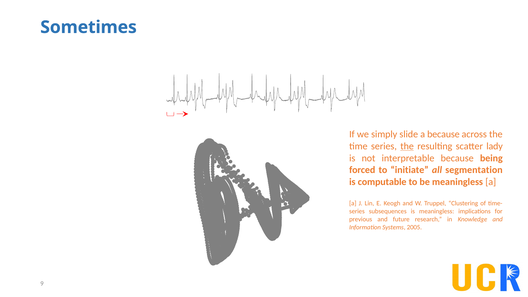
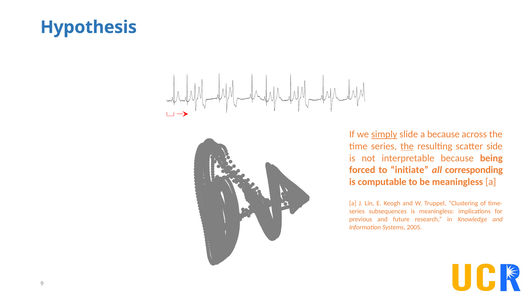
Sometimes: Sometimes -> Hypothesis
simply underline: none -> present
lady: lady -> side
segmentation: segmentation -> corresponding
